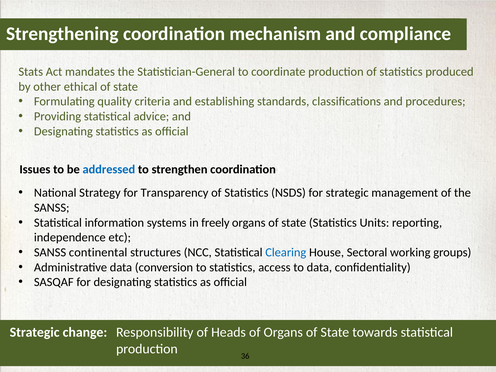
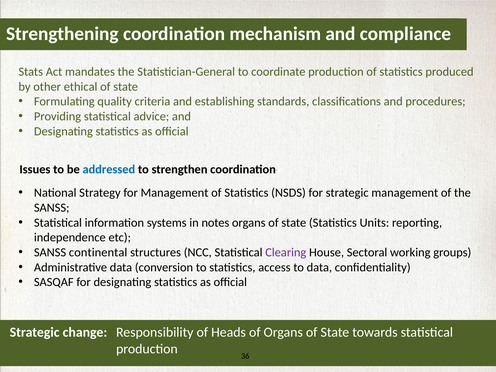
for Transparency: Transparency -> Management
freely: freely -> notes
Clearing colour: blue -> purple
